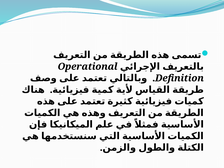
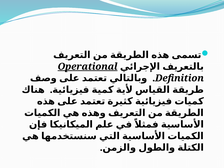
Operational underline: none -> present
